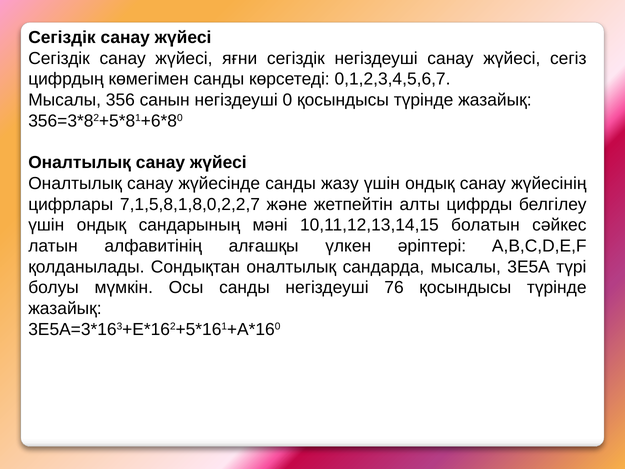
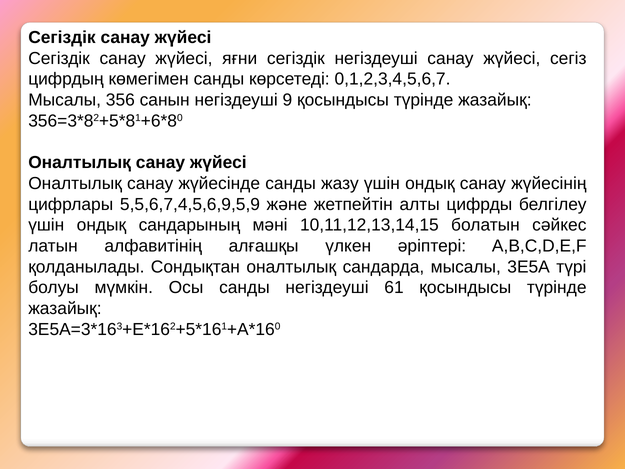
0: 0 -> 9
7,1,5,8,1,8,0,2,2,7: 7,1,5,8,1,8,0,2,2,7 -> 5,5,6,7,4,5,6,9,5,9
76: 76 -> 61
